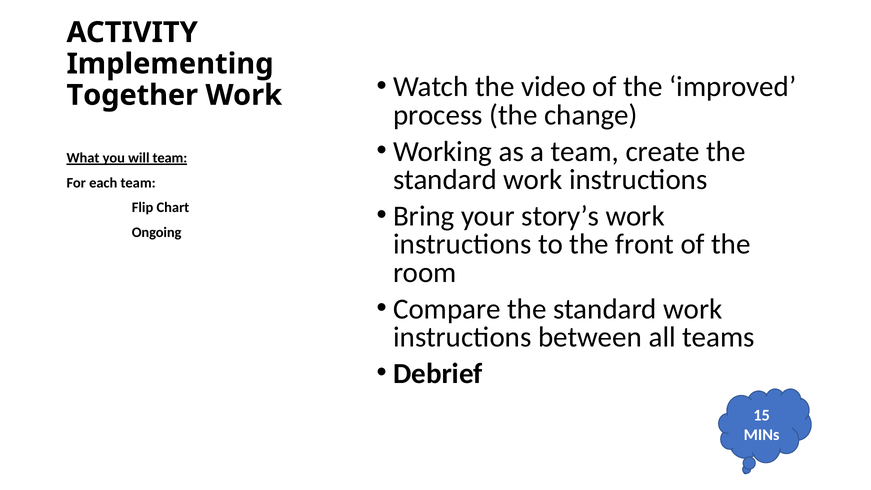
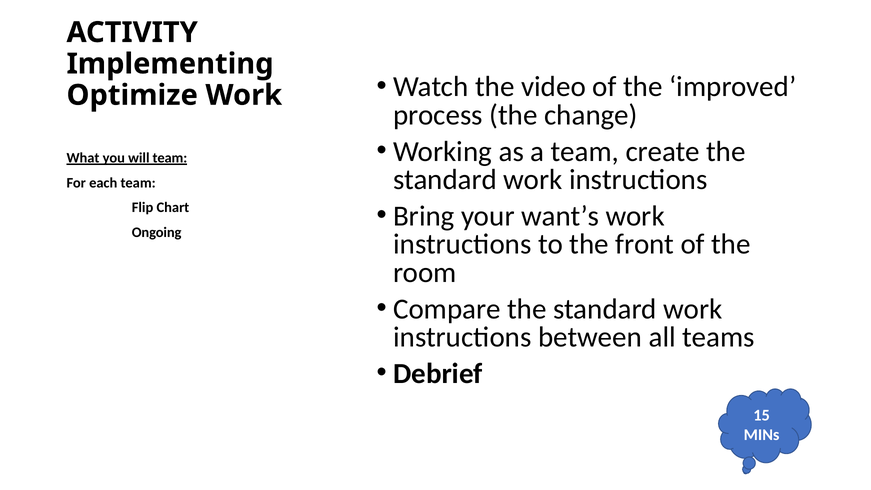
Together: Together -> Optimize
story’s: story’s -> want’s
